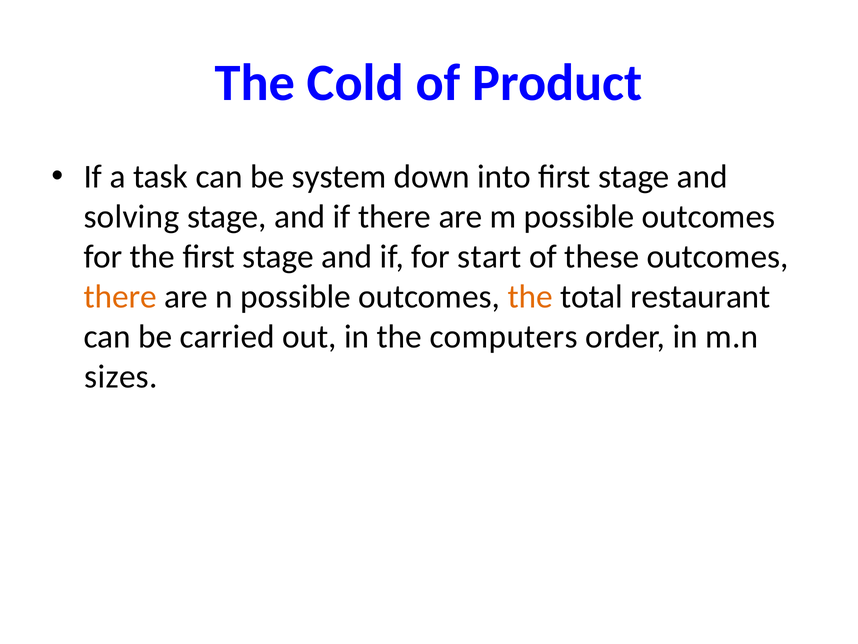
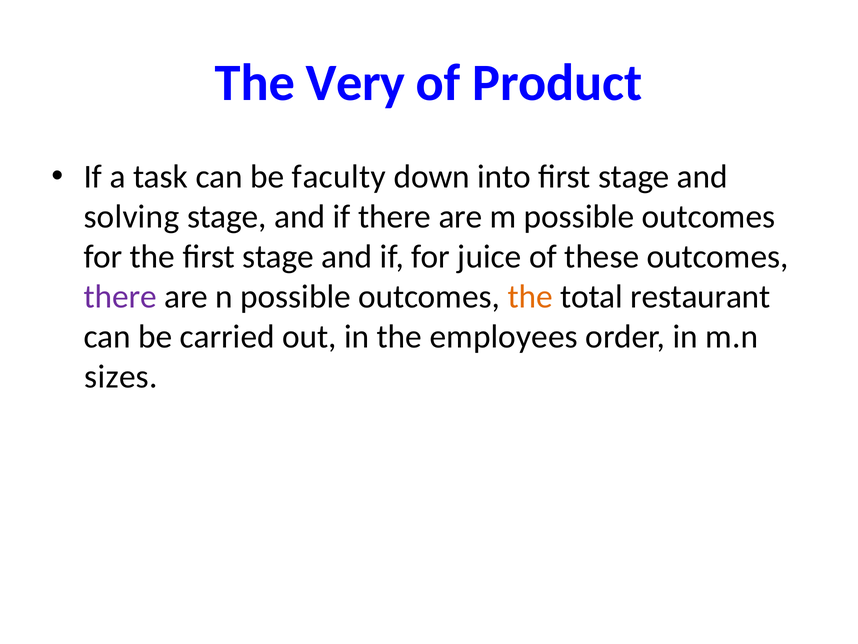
Cold: Cold -> Very
system: system -> faculty
start: start -> juice
there at (120, 297) colour: orange -> purple
computers: computers -> employees
